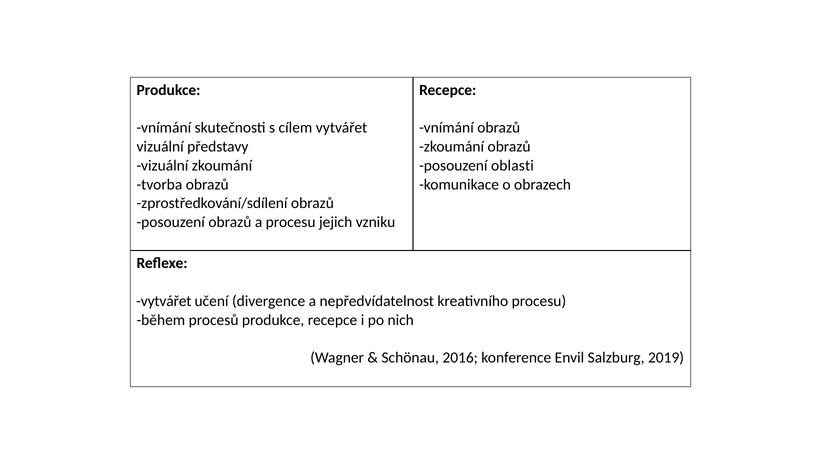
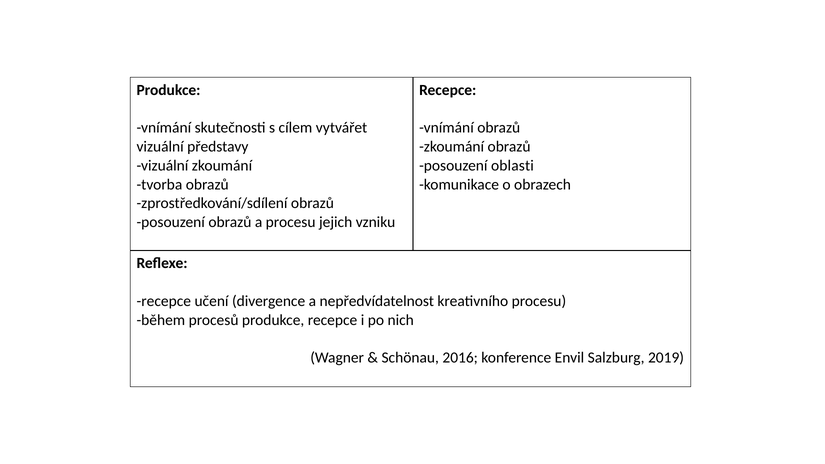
vytvářet at (164, 301): vytvářet -> recepce
